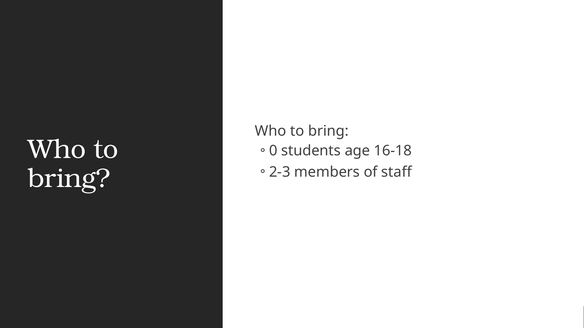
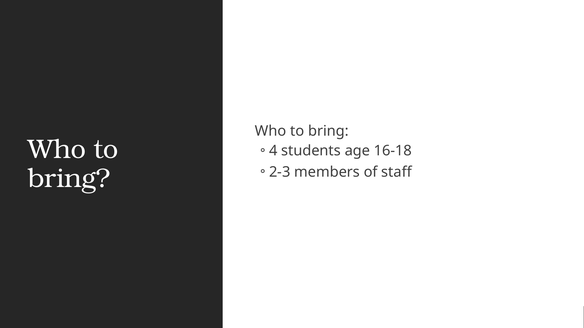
0: 0 -> 4
